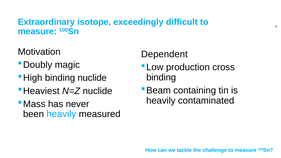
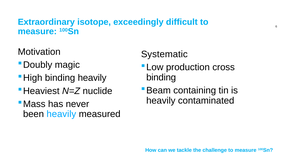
Dependent: Dependent -> Systematic
binding nuclide: nuclide -> heavily
